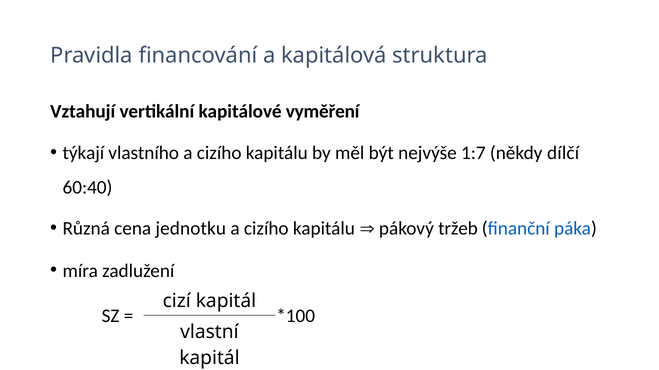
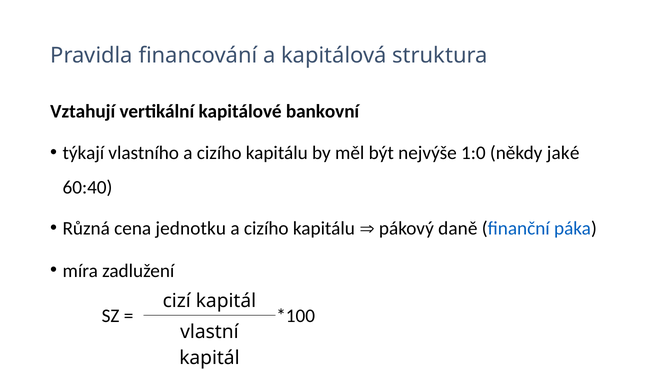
vyměření: vyměření -> bankovní
1:7: 1:7 -> 1:0
dílčí: dílčí -> jaké
tržeb: tržeb -> daně
